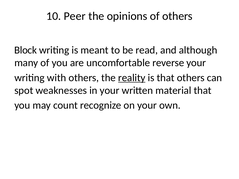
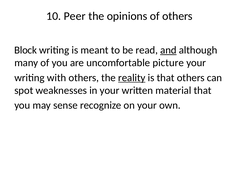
and underline: none -> present
reverse: reverse -> picture
count: count -> sense
